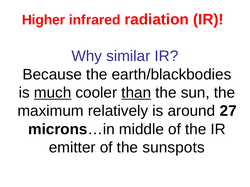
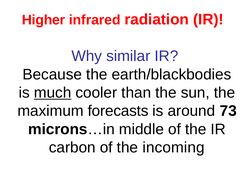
than underline: present -> none
relatively: relatively -> forecasts
27: 27 -> 73
emitter: emitter -> carbon
sunspots: sunspots -> incoming
